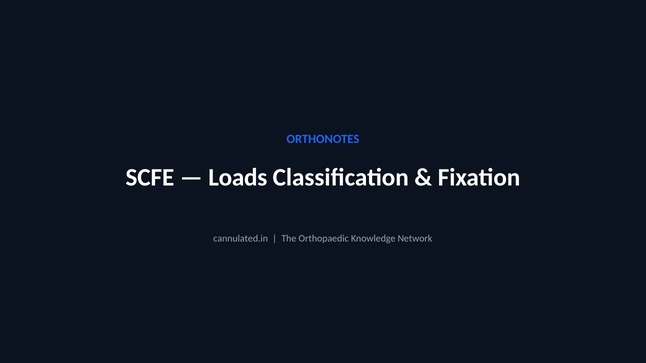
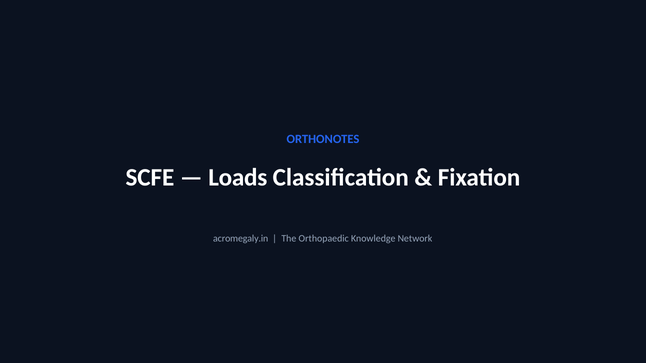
cannulated.in: cannulated.in -> acromegaly.in
